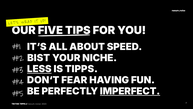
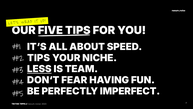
BIST at (39, 58): BIST -> TIPS
IS TIPPS: TIPPS -> TEAM
IMPERFECT underline: present -> none
